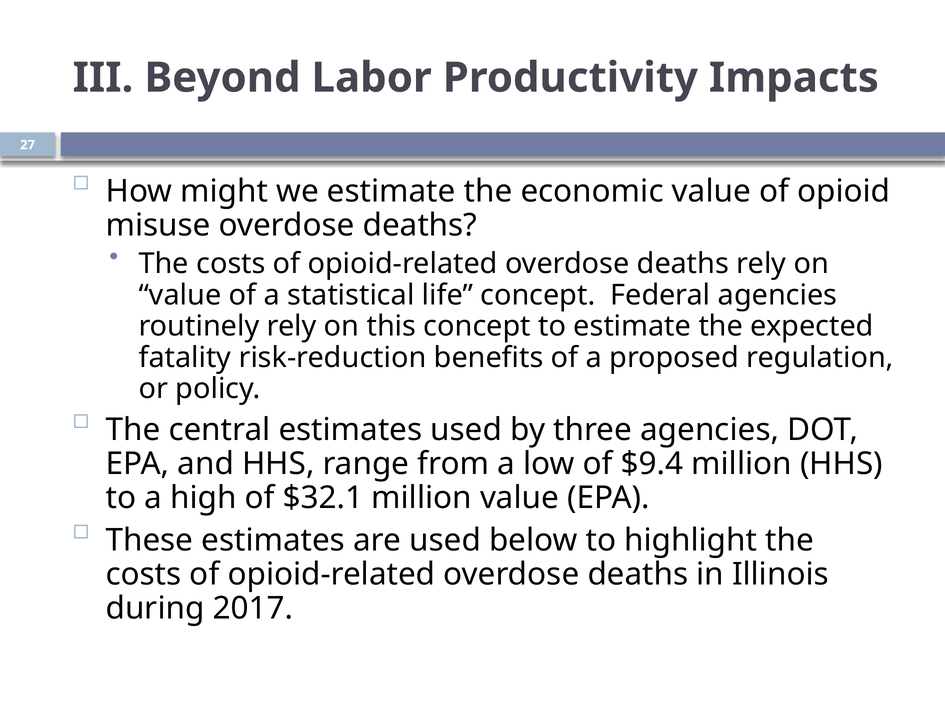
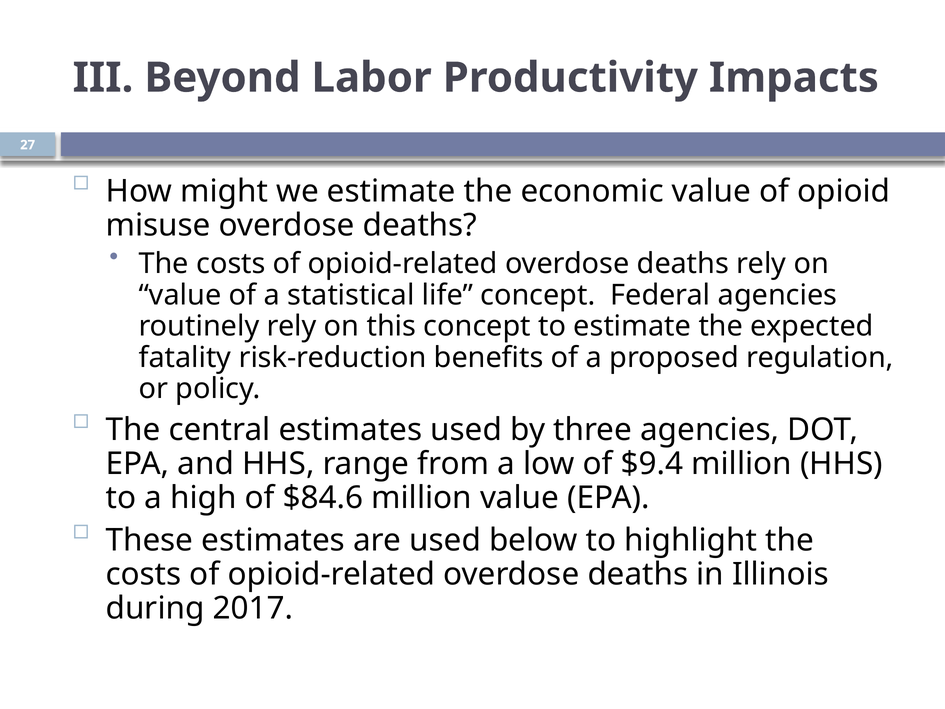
$32.1: $32.1 -> $84.6
